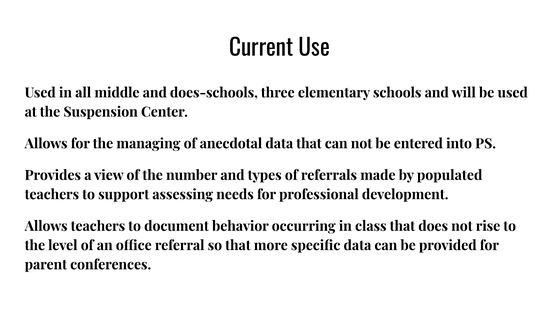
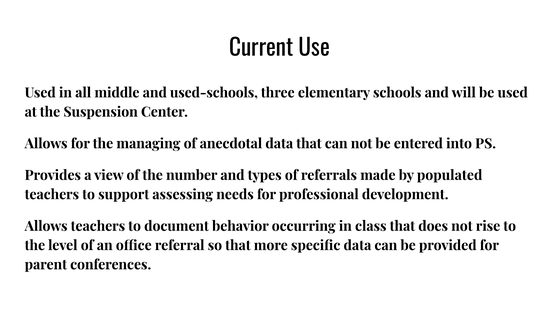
does-schools: does-schools -> used-schools
